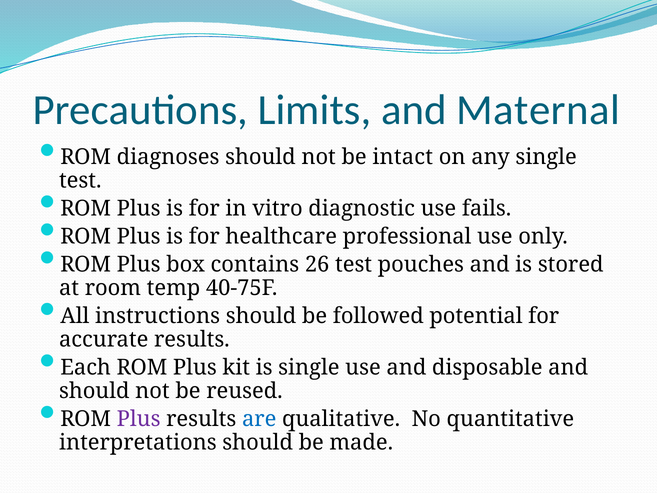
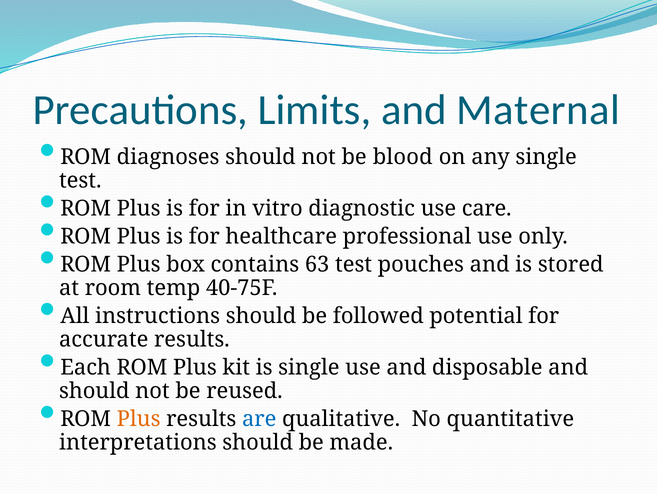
intact: intact -> blood
fails: fails -> care
26: 26 -> 63
Plus at (139, 419) colour: purple -> orange
